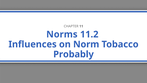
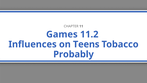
Norms: Norms -> Games
Norm: Norm -> Teens
